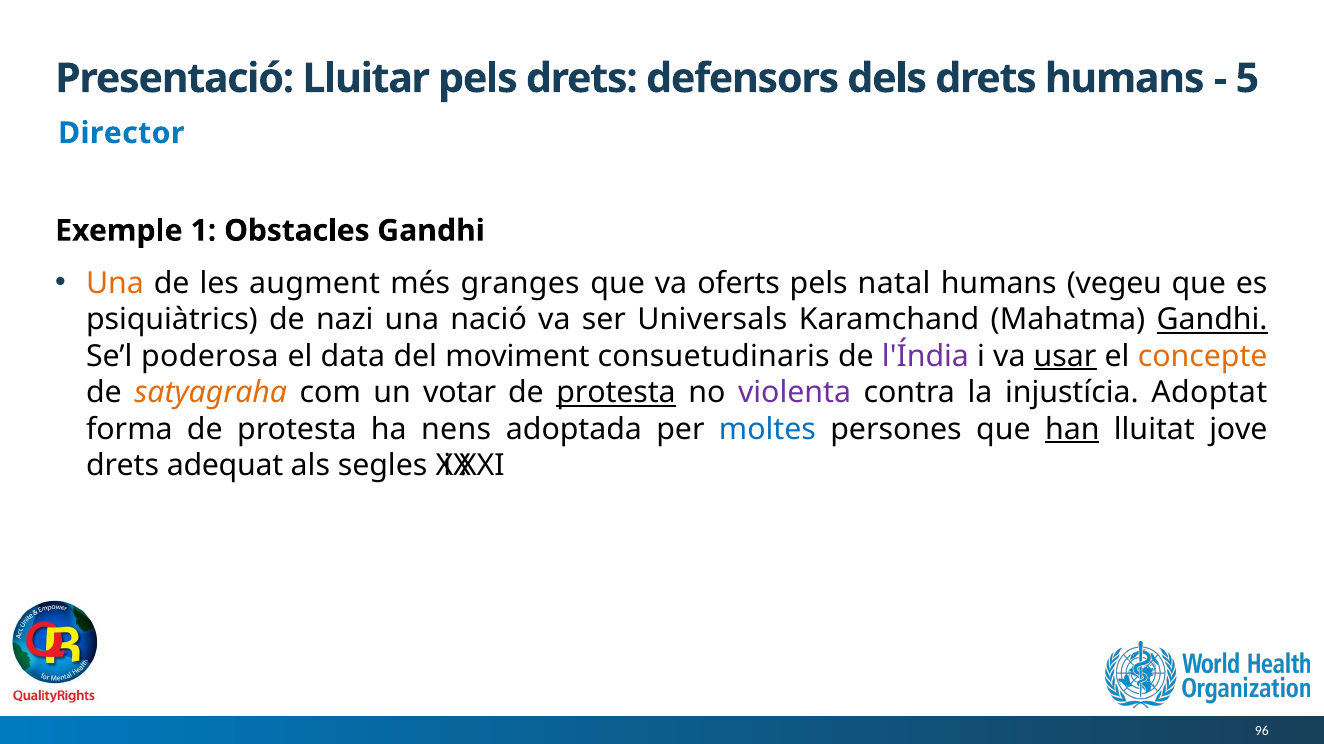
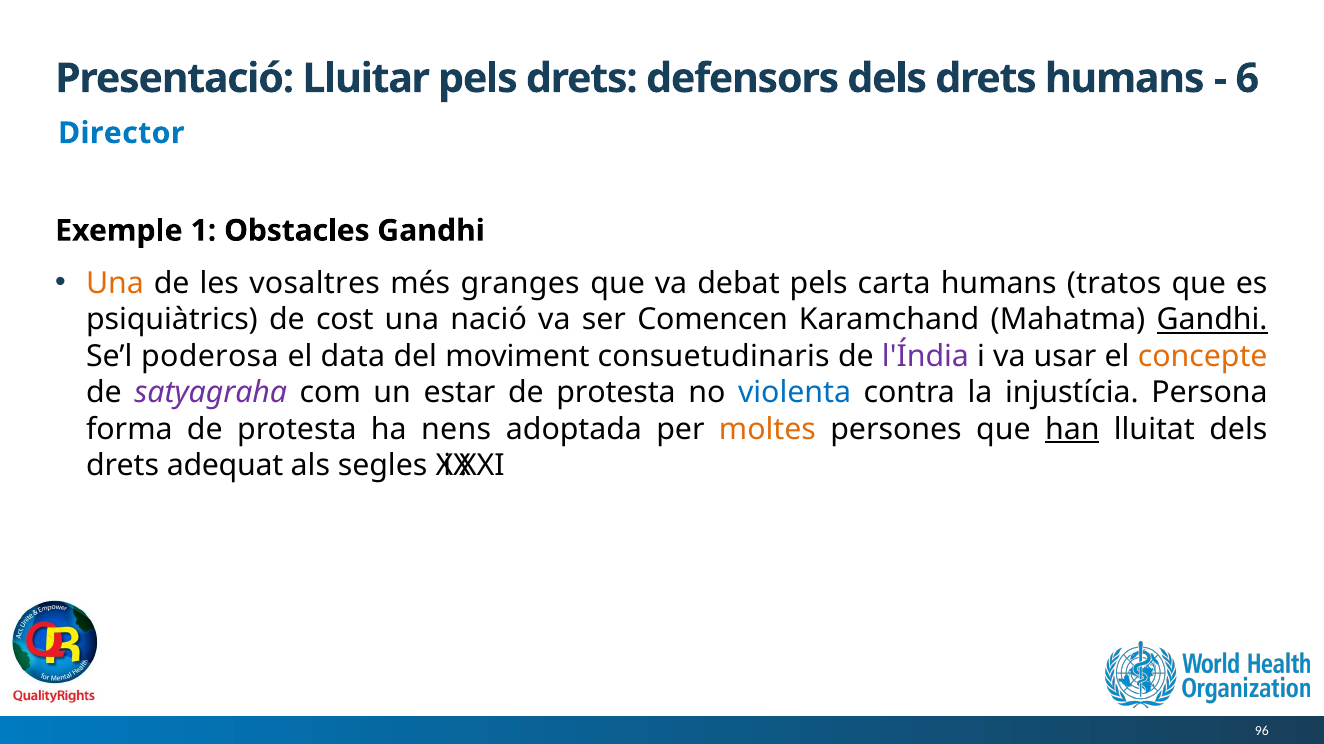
5: 5 -> 6
augment: augment -> vosaltres
oferts: oferts -> debat
natal: natal -> carta
vegeu: vegeu -> tratos
nazi: nazi -> cost
Universals: Universals -> Comencen
usar underline: present -> none
satyagraha colour: orange -> purple
votar: votar -> estar
protesta at (616, 393) underline: present -> none
violenta colour: purple -> blue
Adoptat: Adoptat -> Persona
moltes colour: blue -> orange
lluitat jove: jove -> dels
